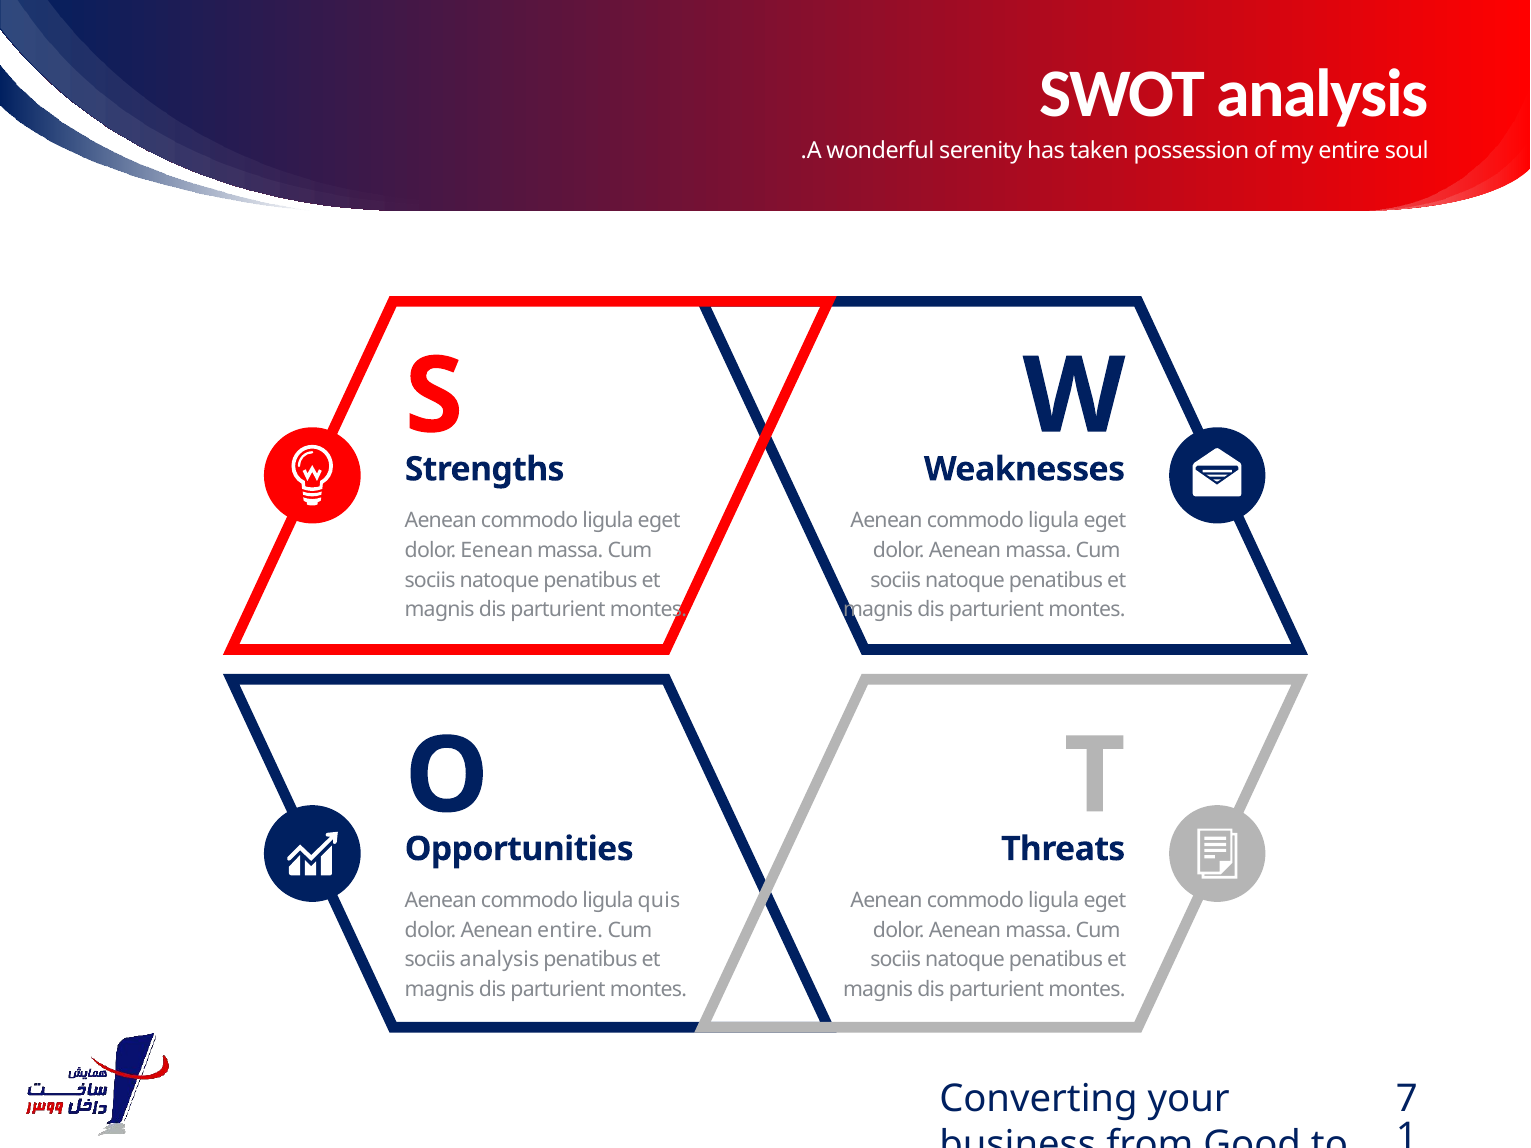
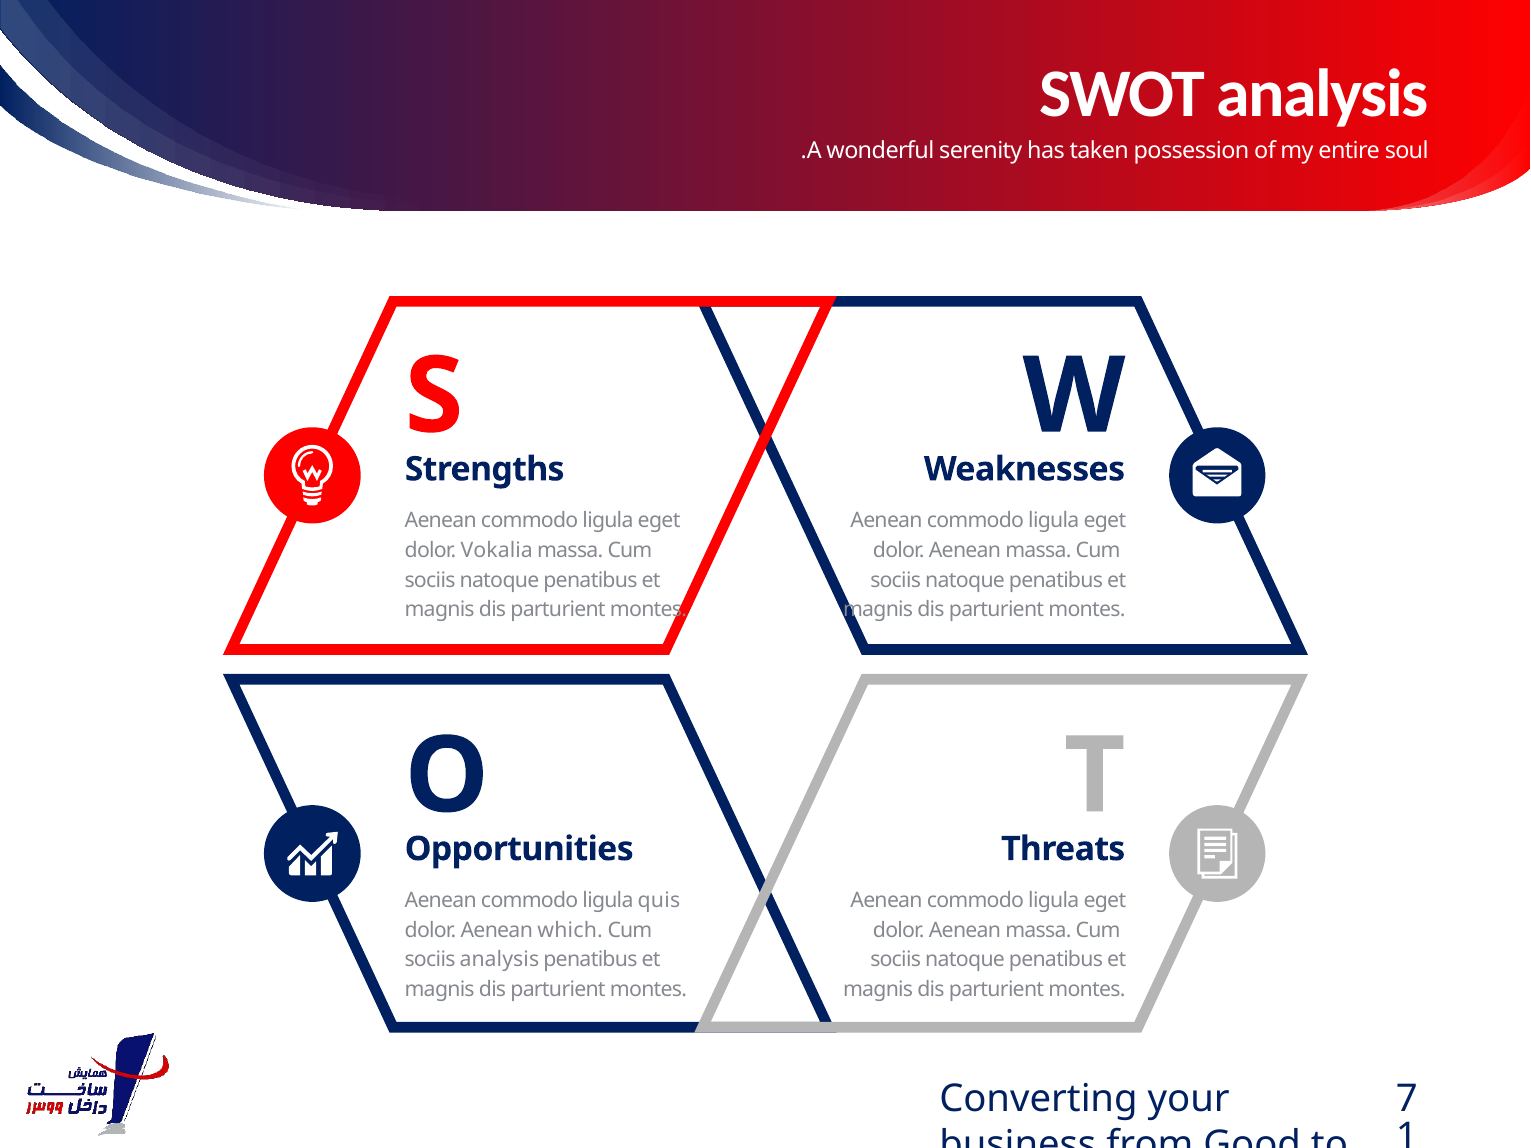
Eenean: Eenean -> Vokalia
Aenean entire: entire -> which
